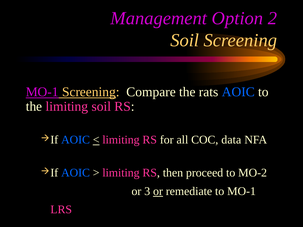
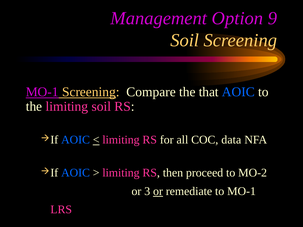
2: 2 -> 9
rats: rats -> that
